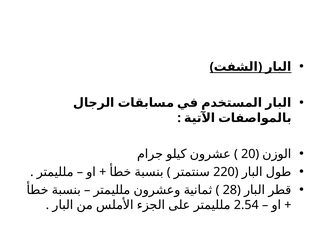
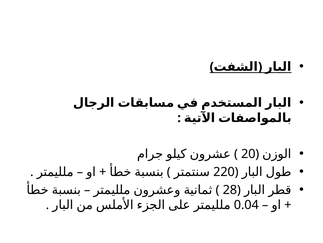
2.54: 2.54 -> 0.04
